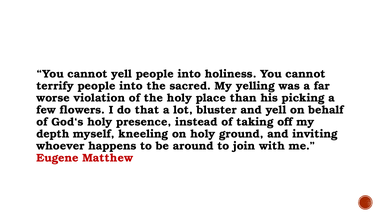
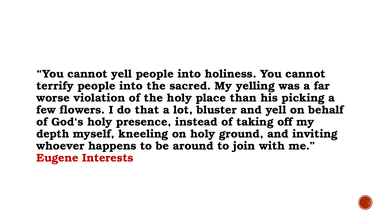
Matthew: Matthew -> Interests
